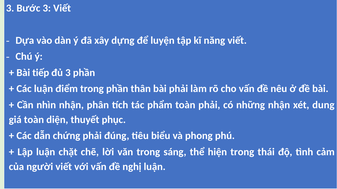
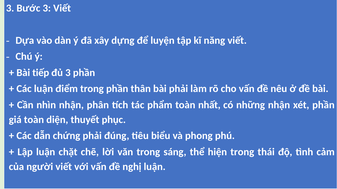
toàn phải: phải -> nhất
xét dung: dung -> phần
